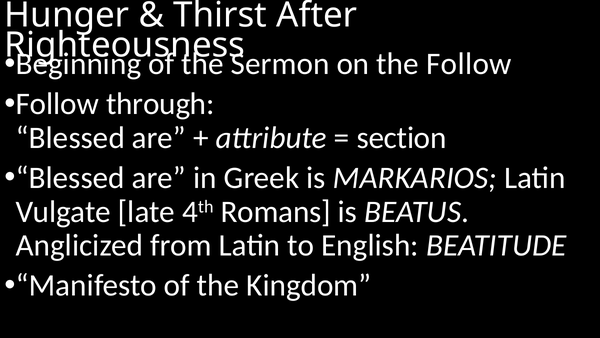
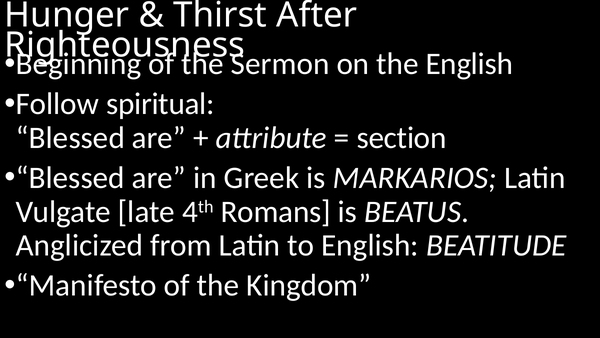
the Follow: Follow -> English
through: through -> spiritual
